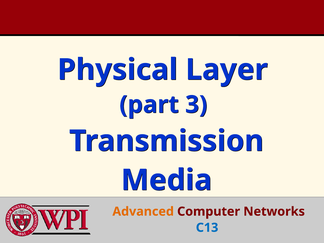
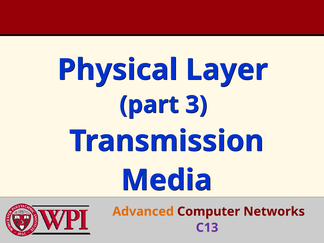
C13 colour: blue -> purple
